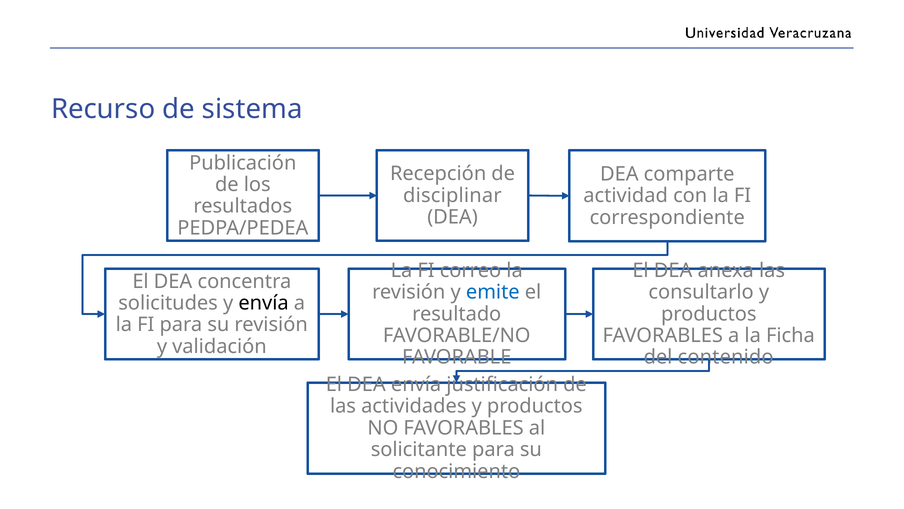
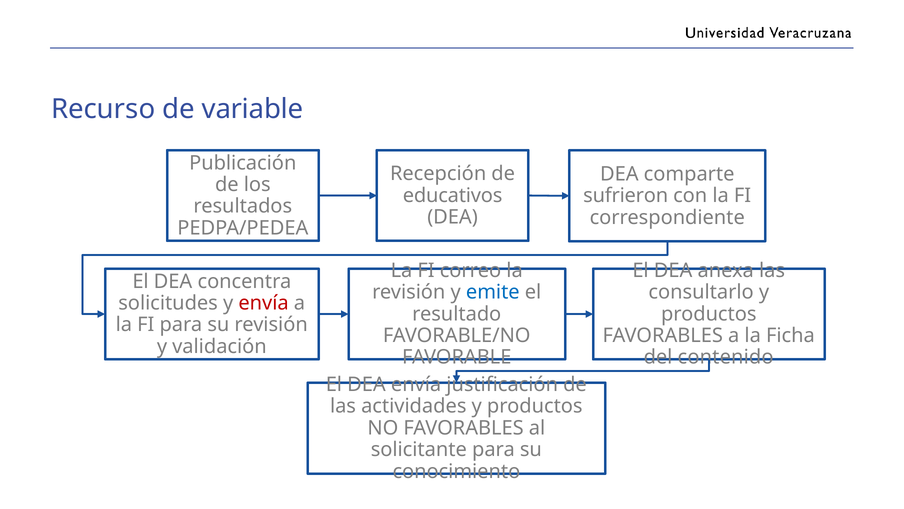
sistema: sistema -> variable
disciplinar: disciplinar -> educativos
actividad: actividad -> sufrieron
envía at (264, 303) colour: black -> red
